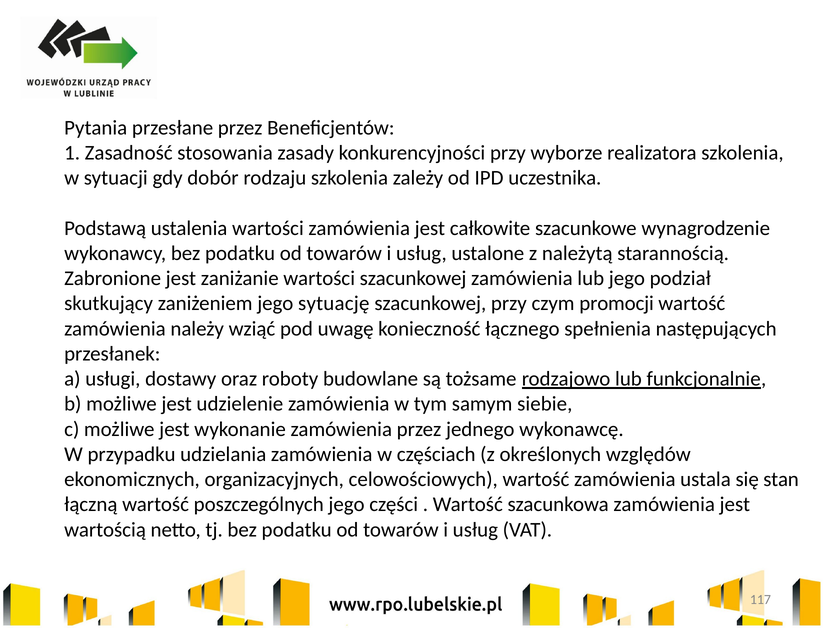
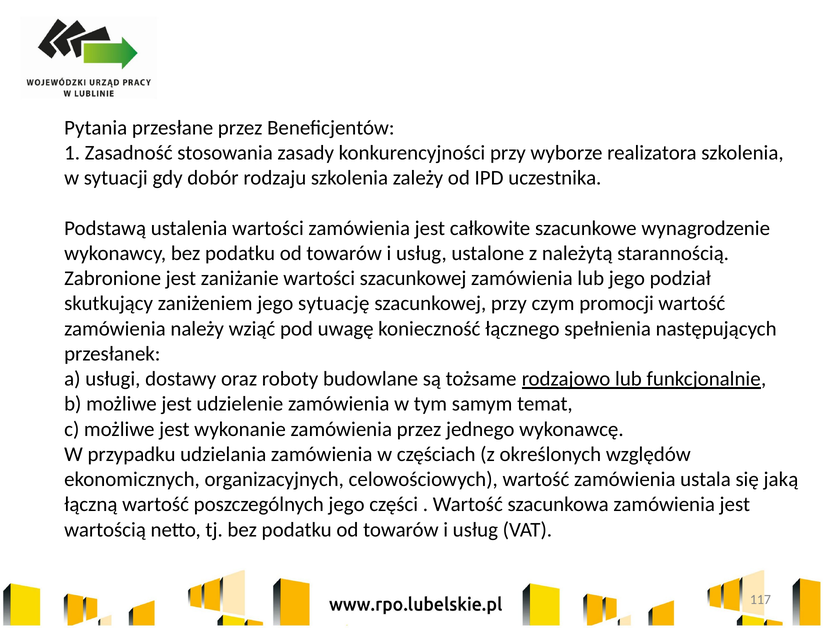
siebie: siebie -> temat
stan: stan -> jaką
